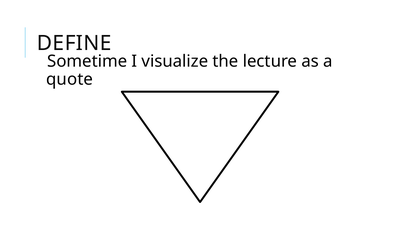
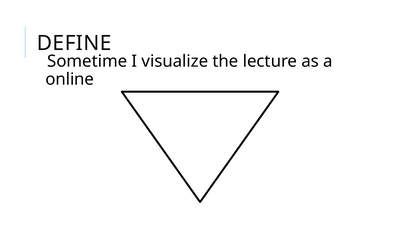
quote: quote -> online
